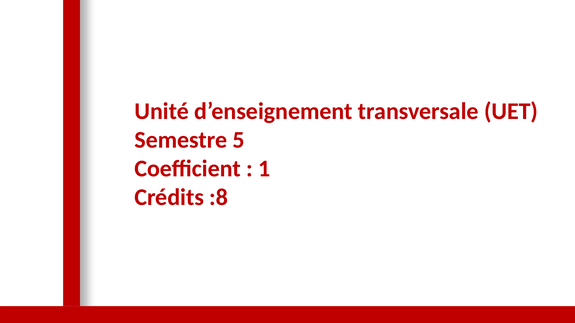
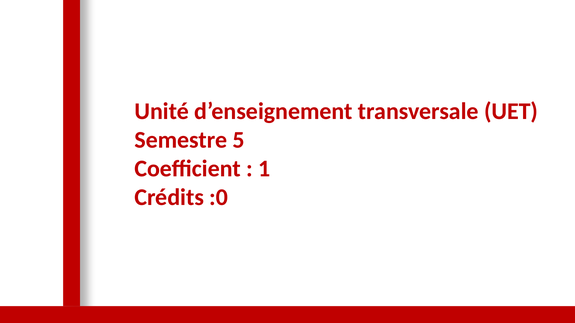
:8: :8 -> :0
